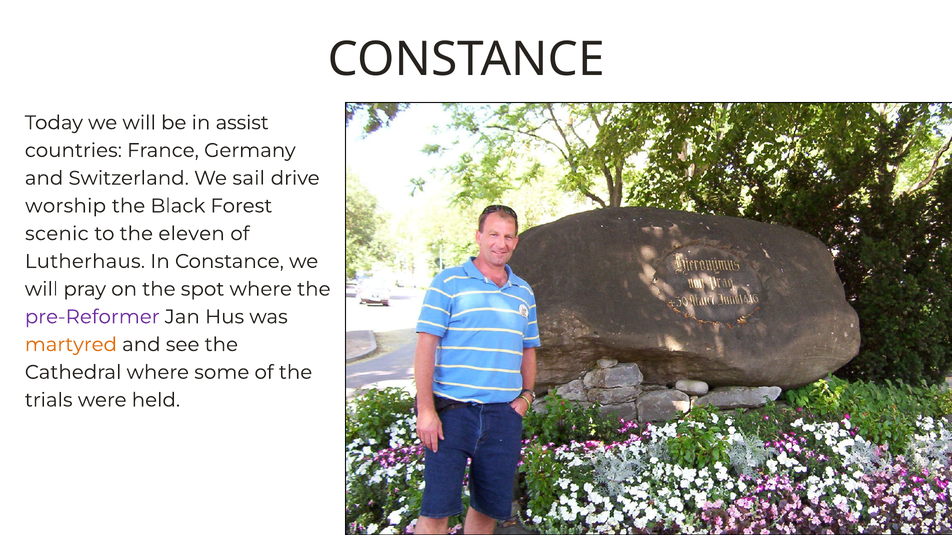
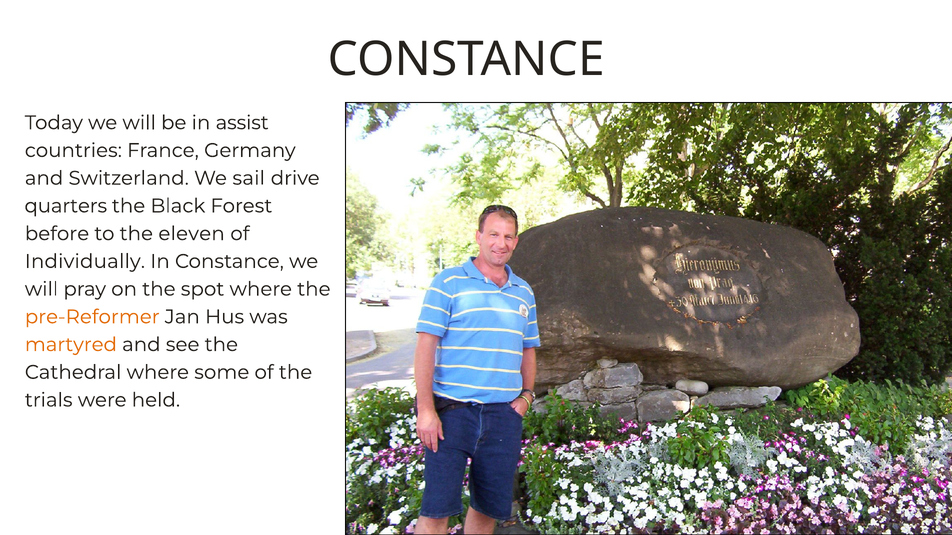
worship: worship -> quarters
scenic: scenic -> before
Lutherhaus: Lutherhaus -> Individually
pre-Reformer colour: purple -> orange
